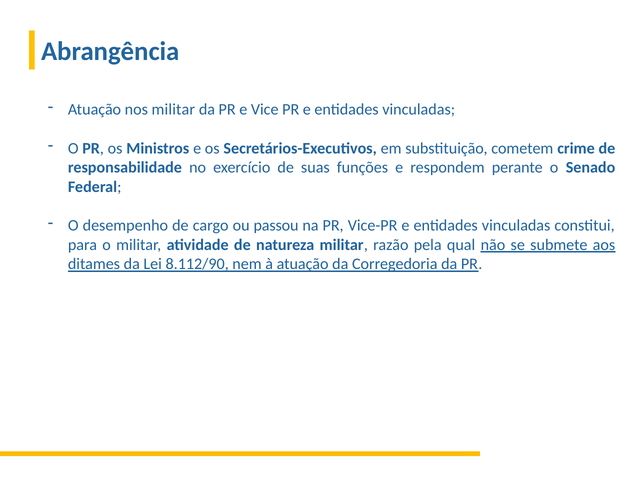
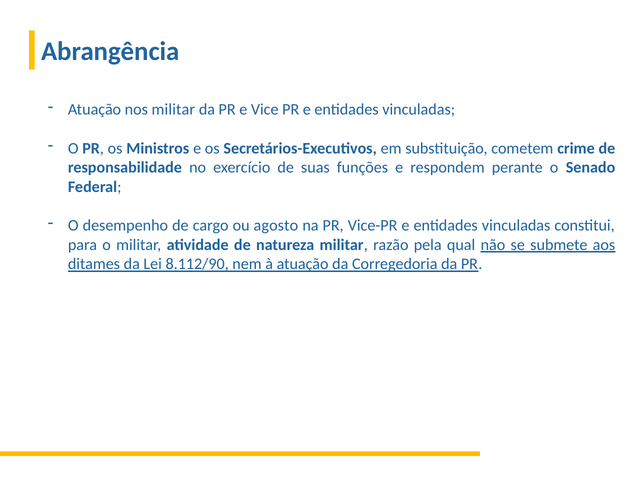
passou: passou -> agosto
